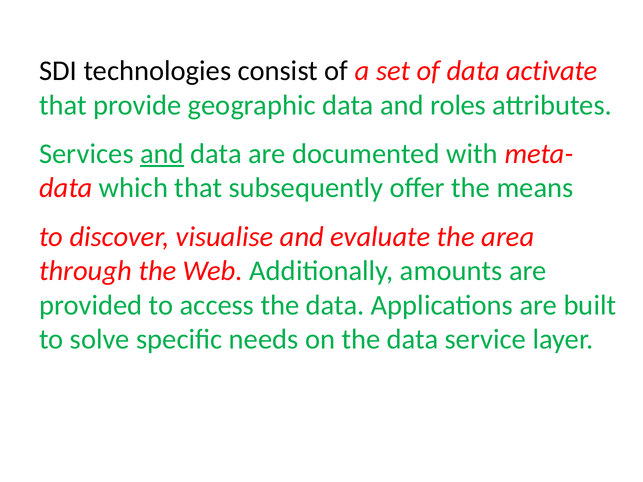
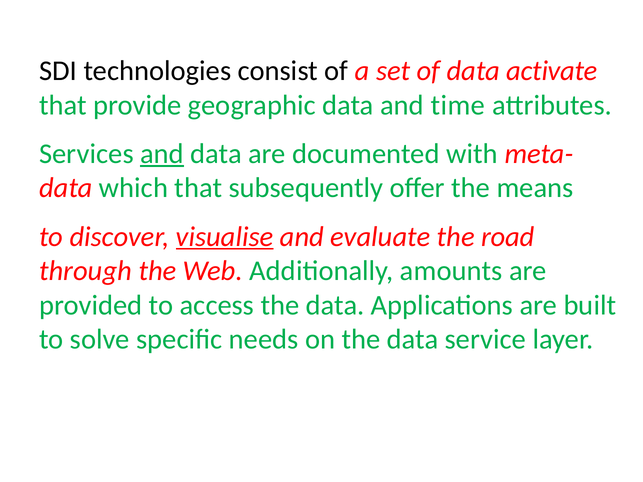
roles: roles -> time
visualise underline: none -> present
area: area -> road
